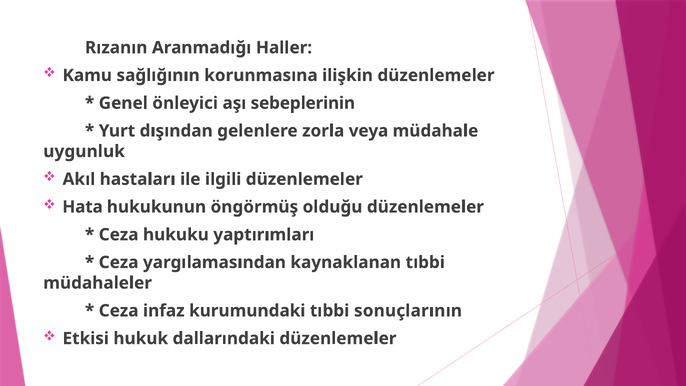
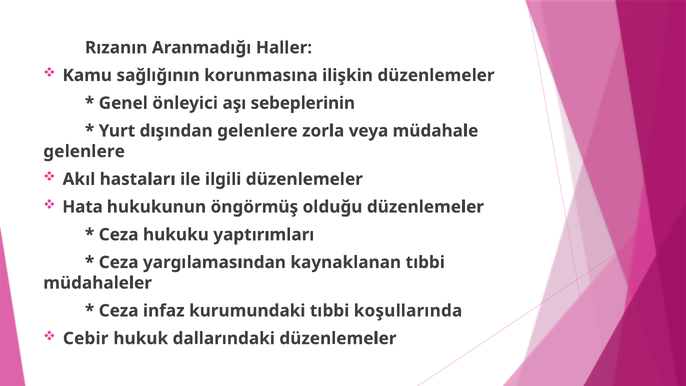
uygunluk at (84, 151): uygunluk -> gelenlere
sonuçlarının: sonuçlarının -> koşullarında
Etkisi: Etkisi -> Cebir
